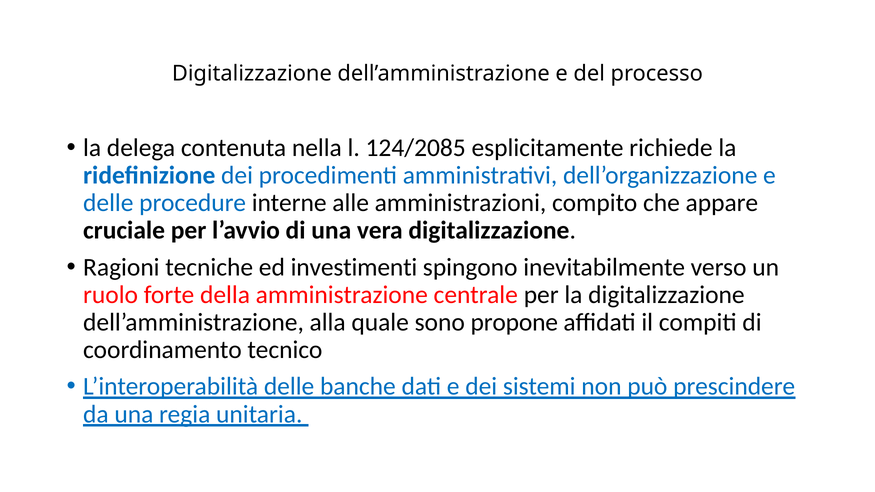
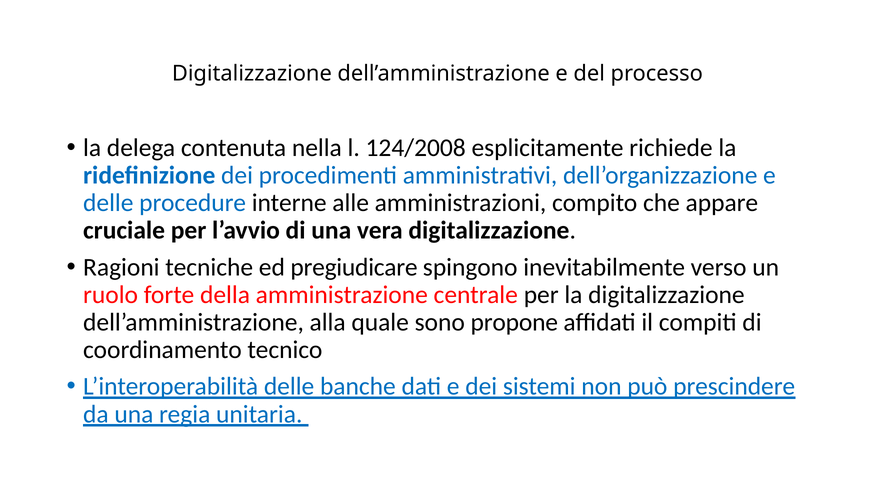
124/2085: 124/2085 -> 124/2008
investimenti: investimenti -> pregiudicare
